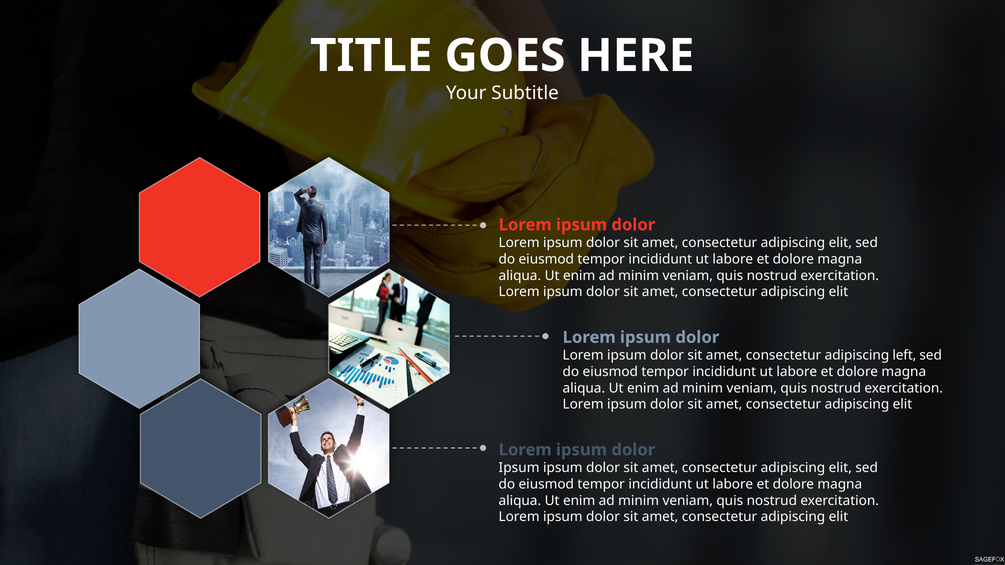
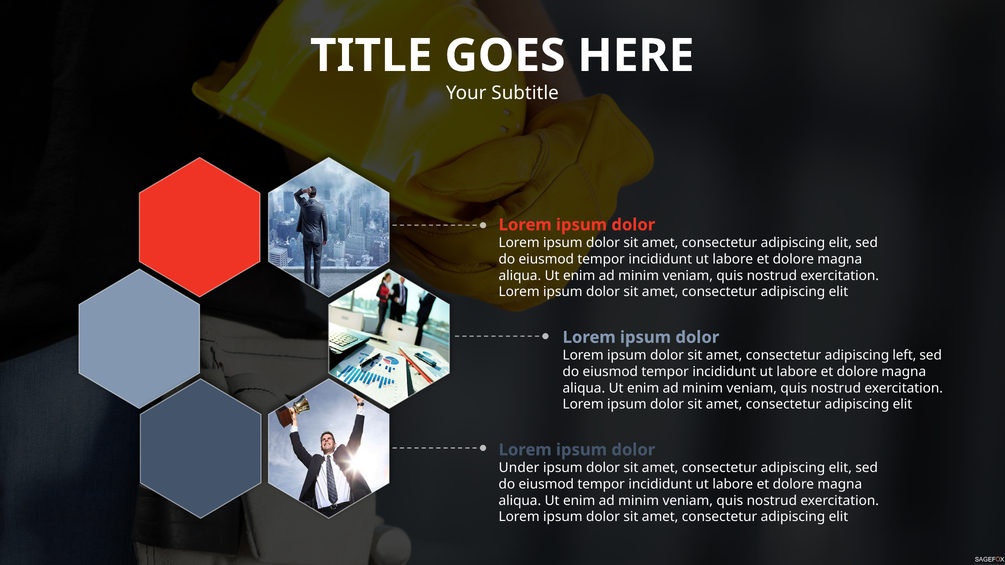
Ipsum at (519, 468): Ipsum -> Under
